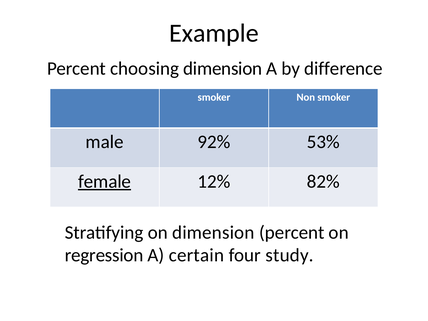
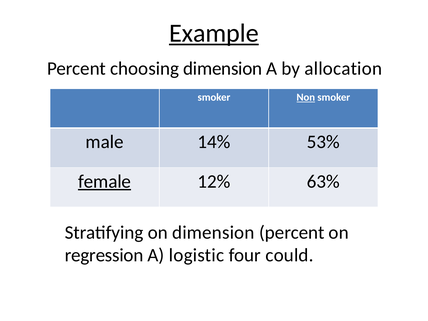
Example underline: none -> present
difference: difference -> allocation
Non underline: none -> present
92%: 92% -> 14%
82%: 82% -> 63%
certain: certain -> logistic
study: study -> could
